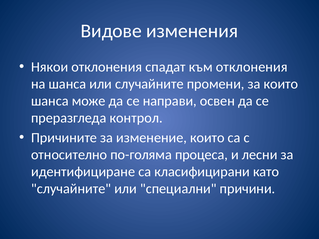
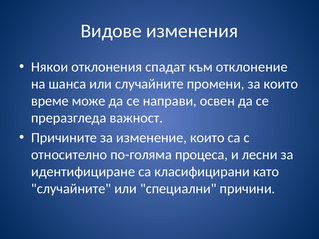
към отклонения: отклонения -> отклонение
шанса at (50, 101): шанса -> време
контрол: контрол -> важност
